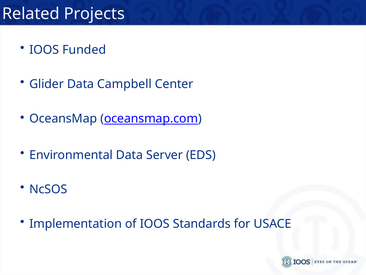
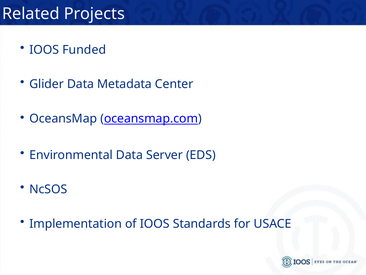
Campbell: Campbell -> Metadata
